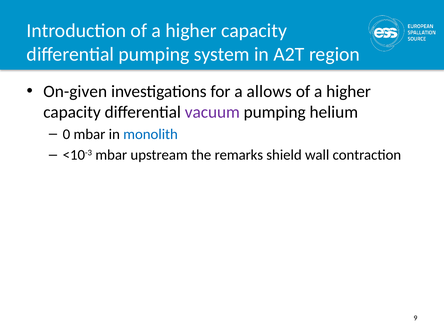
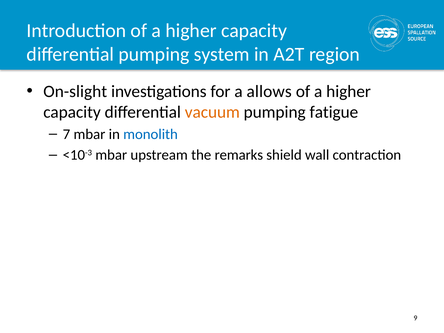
On-given: On-given -> On-slight
vacuum colour: purple -> orange
helium: helium -> fatigue
0: 0 -> 7
